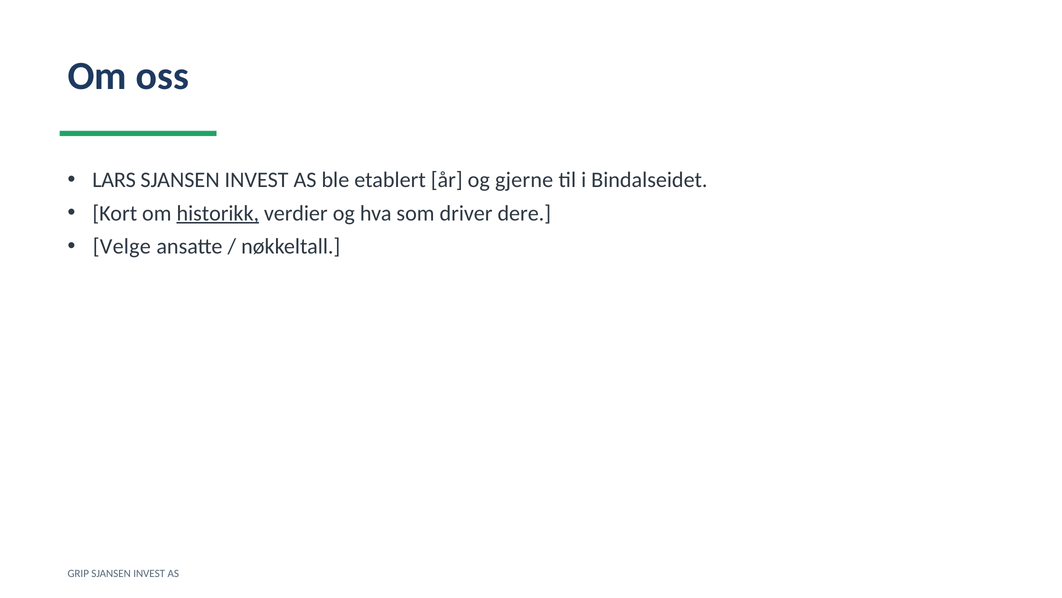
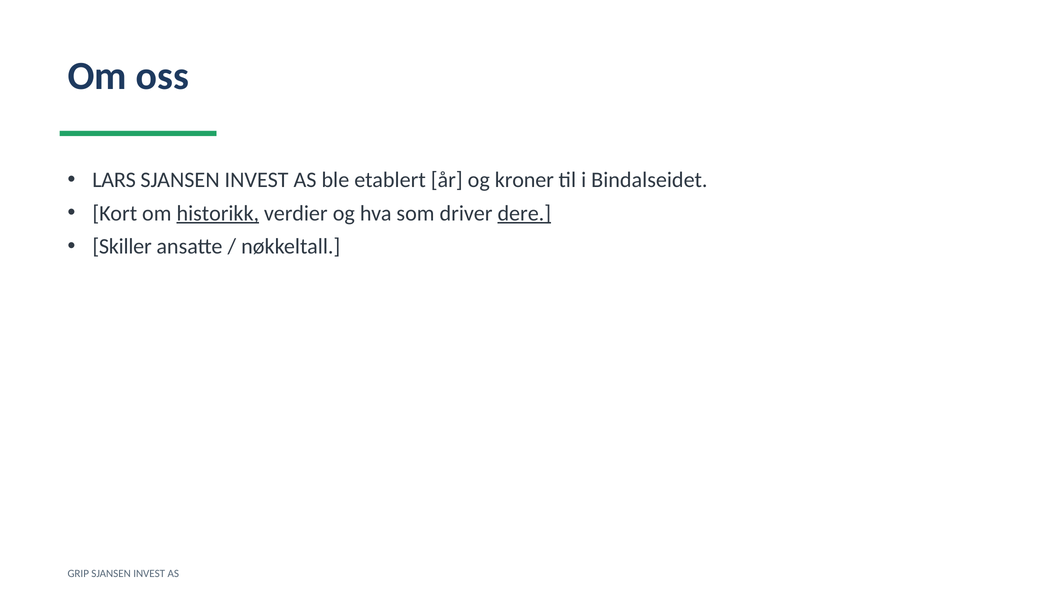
gjerne: gjerne -> kroner
dere underline: none -> present
Velge: Velge -> Skiller
